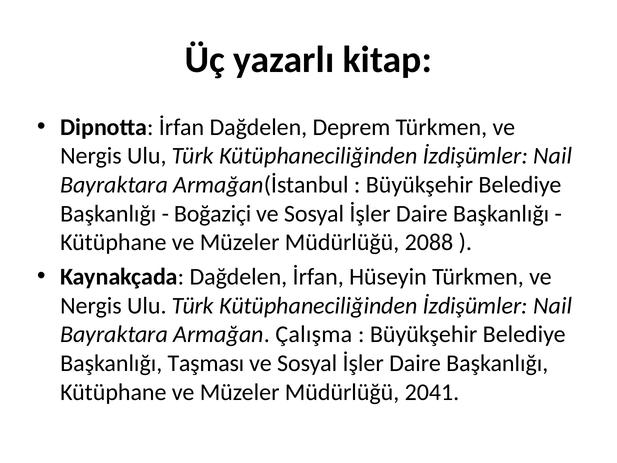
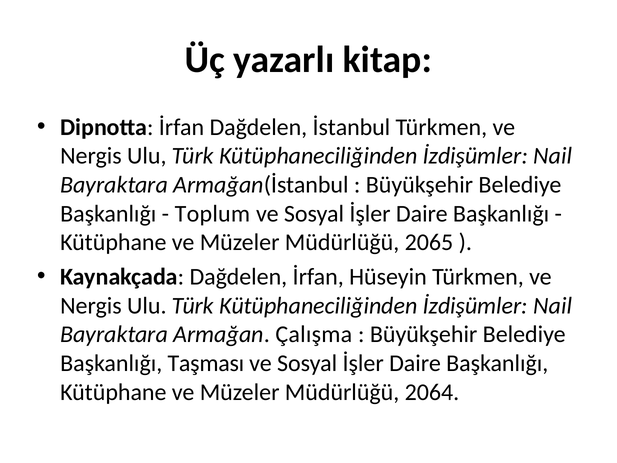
Deprem: Deprem -> İstanbul
Boğaziçi: Boğaziçi -> Toplum
2088: 2088 -> 2065
2041: 2041 -> 2064
